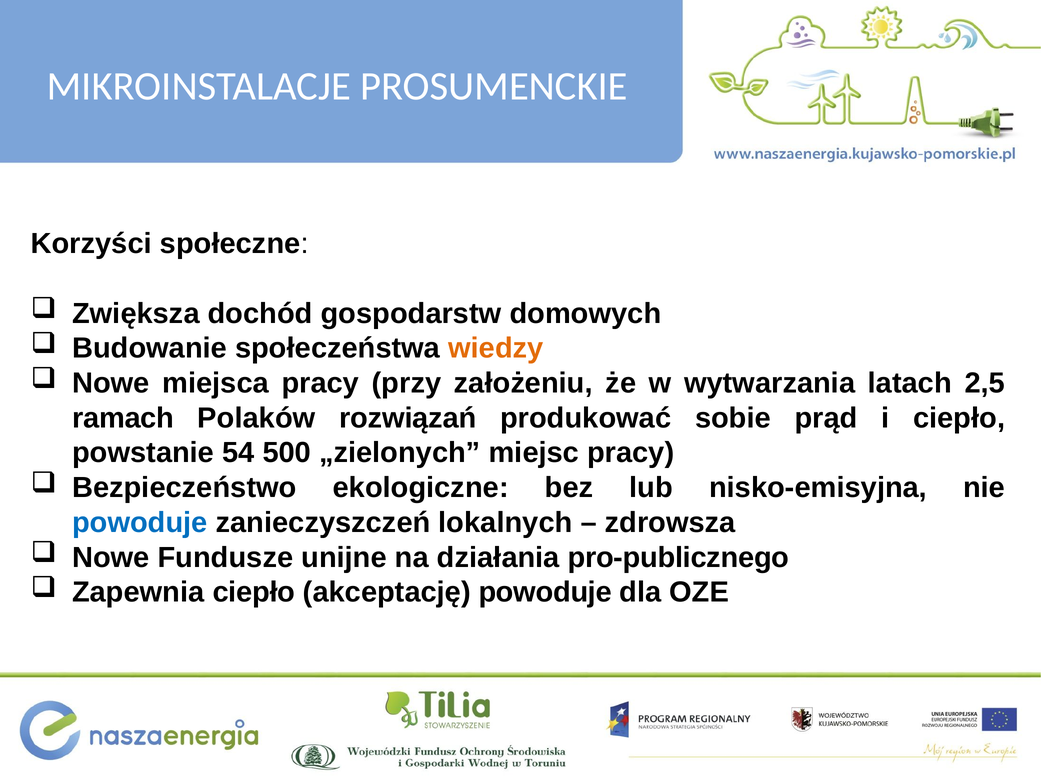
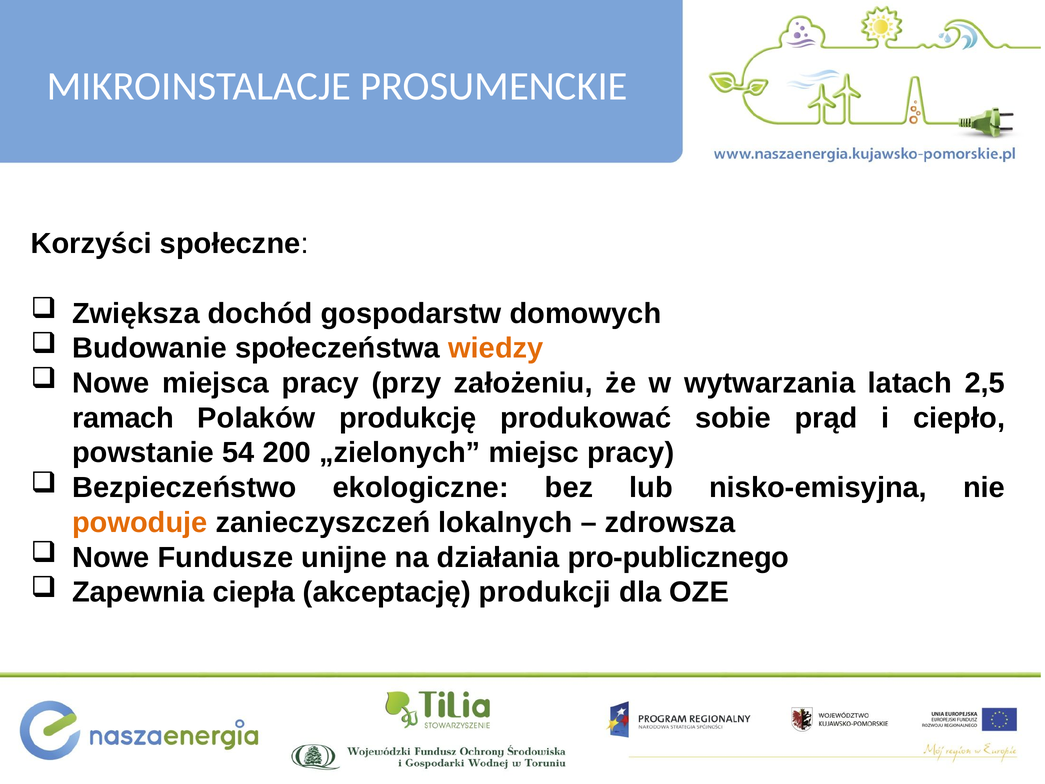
rozwiązań: rozwiązań -> produkcję
500: 500 -> 200
powoduje at (140, 522) colour: blue -> orange
Zapewnia ciepło: ciepło -> ciepła
akceptację powoduje: powoduje -> produkcji
